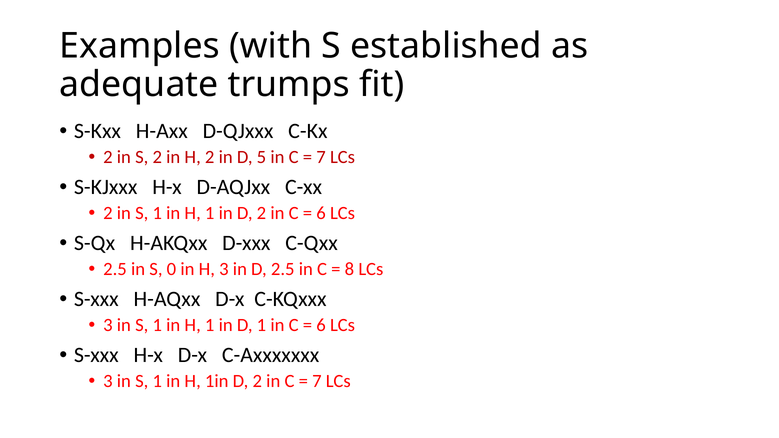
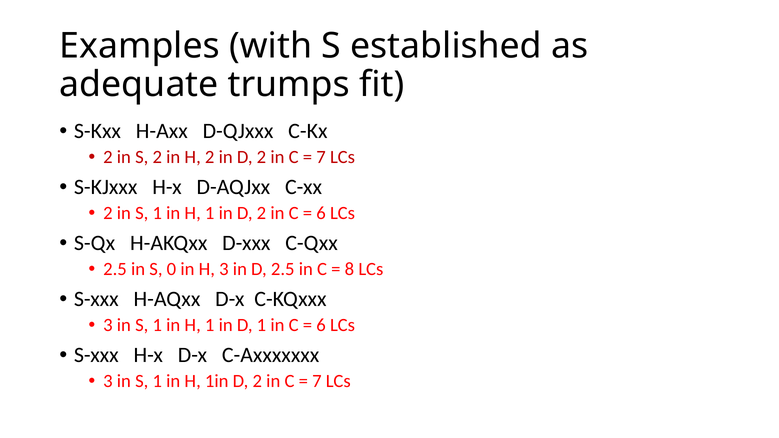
2 in D 5: 5 -> 2
